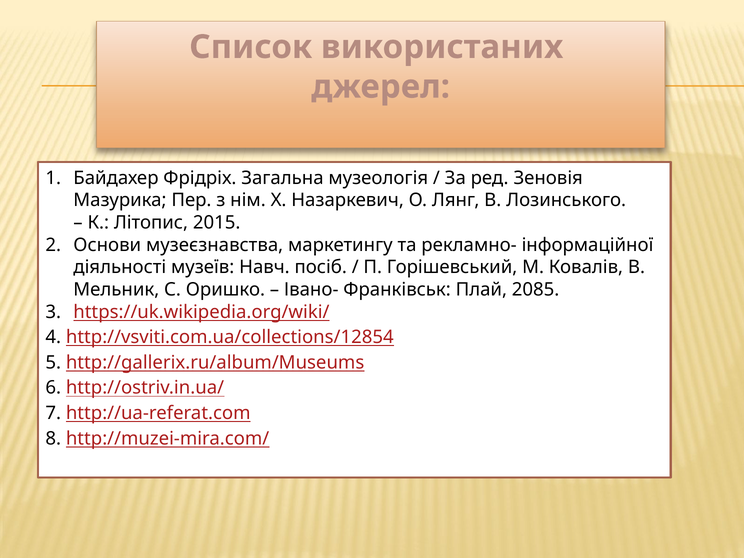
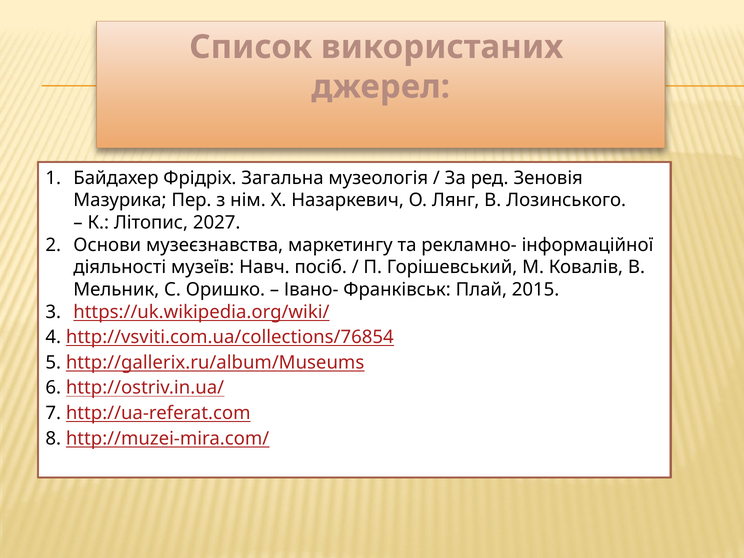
2015: 2015 -> 2027
2085: 2085 -> 2015
http://vsviti.com.ua/collections/12854: http://vsviti.com.ua/collections/12854 -> http://vsviti.com.ua/collections/76854
